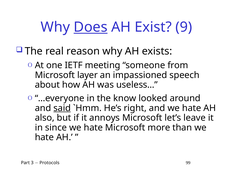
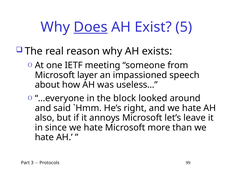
9: 9 -> 5
know: know -> block
said underline: present -> none
